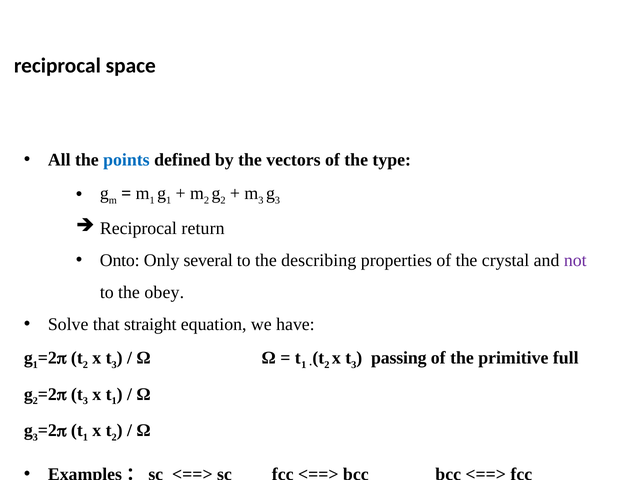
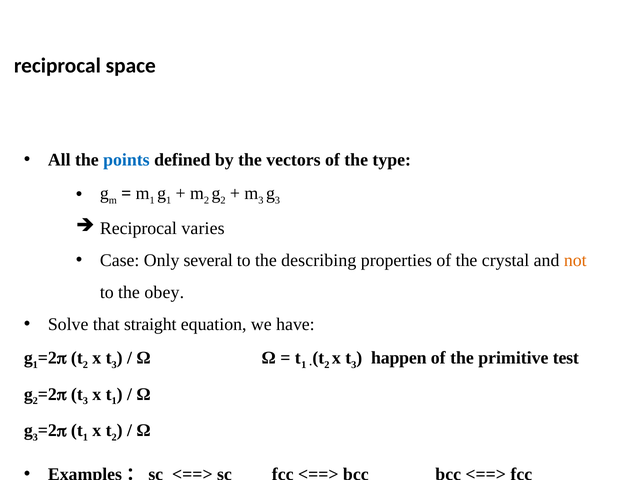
return: return -> varies
Onto: Onto -> Case
not colour: purple -> orange
passing: passing -> happen
full: full -> test
